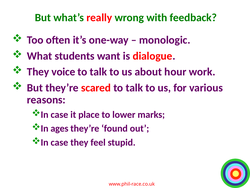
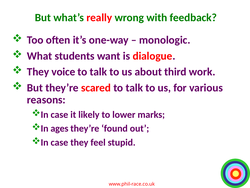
hour: hour -> third
place: place -> likely
